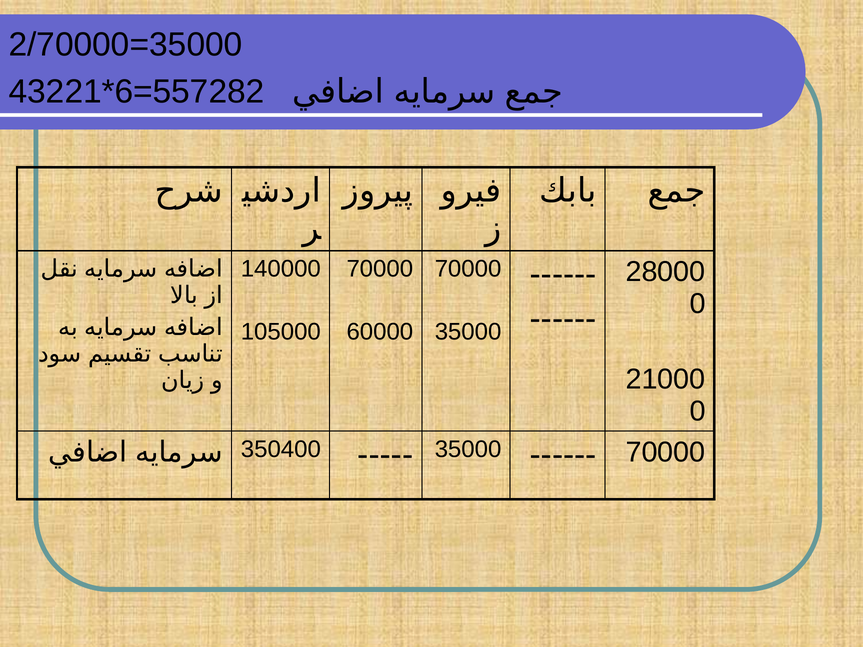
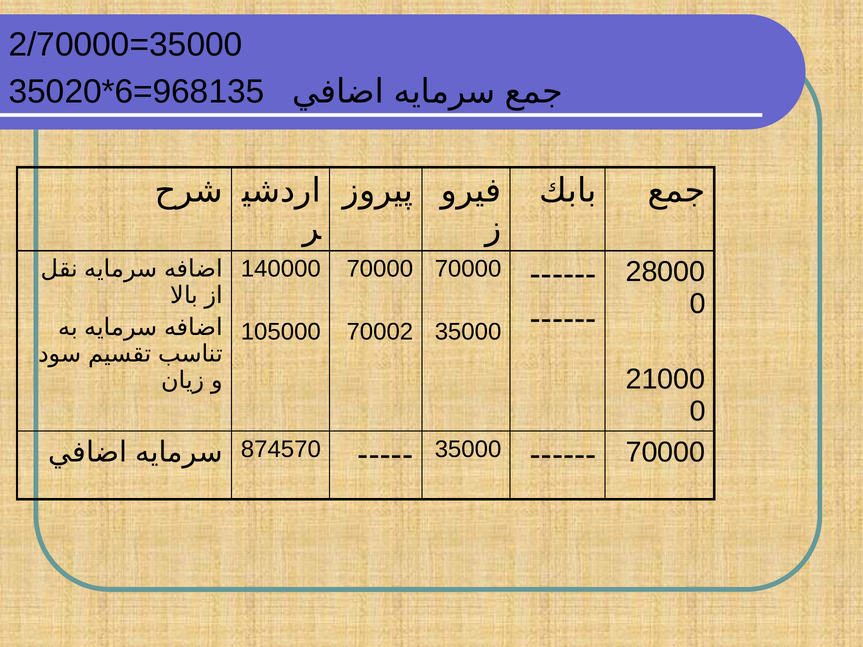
43221: 43221 -> 35020
557282: 557282 -> 968135
60000: 60000 -> 70002
350400: 350400 -> 874570
